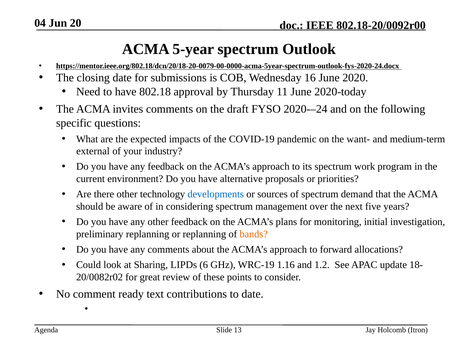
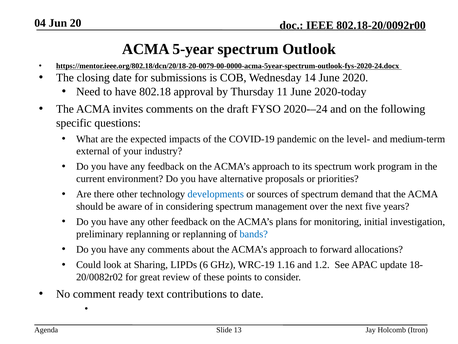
16: 16 -> 14
want-: want- -> level-
bands colour: orange -> blue
